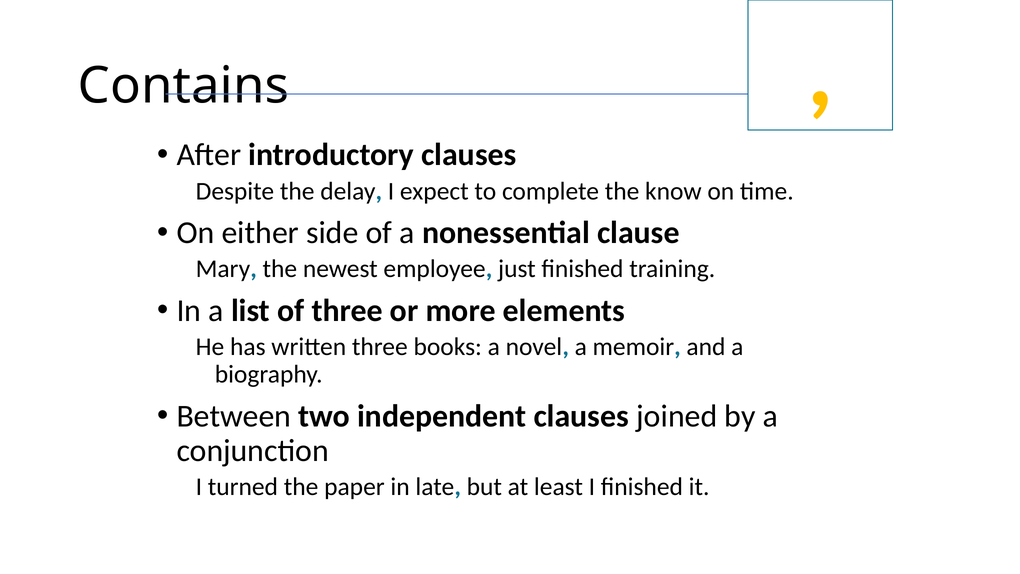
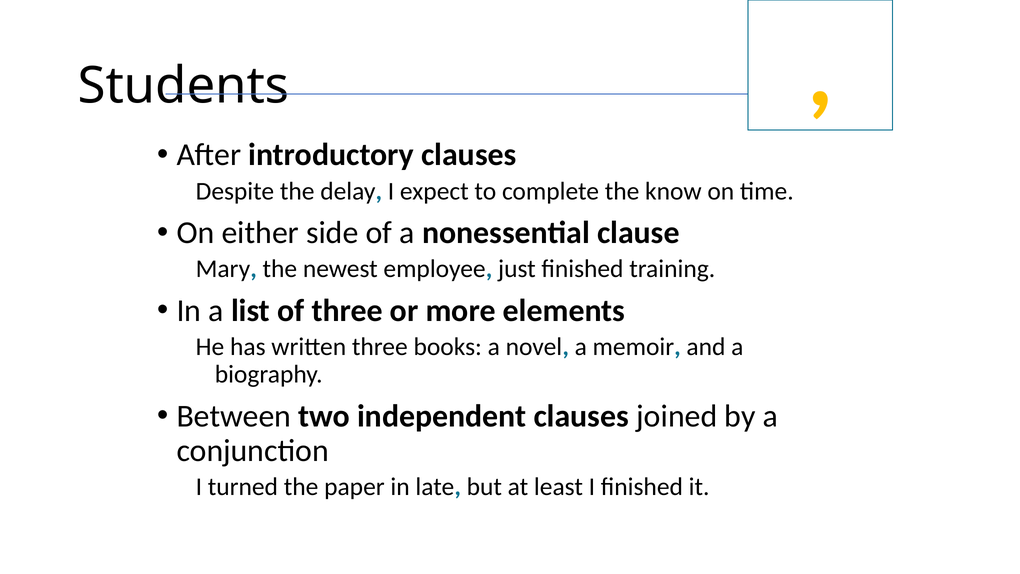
Contains: Contains -> Students
